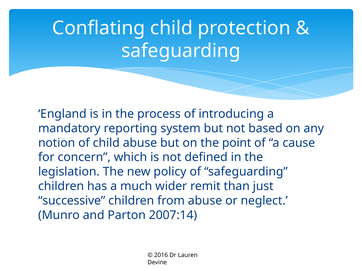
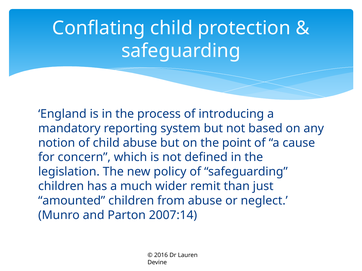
successive: successive -> amounted
